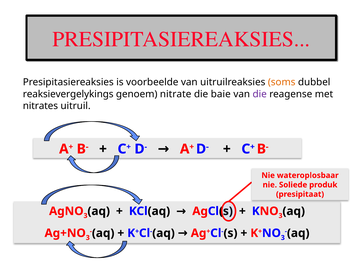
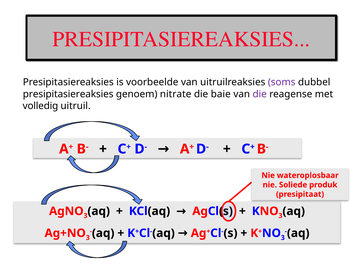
soms colour: orange -> purple
reaksievergelykings at (68, 94): reaksievergelykings -> presipitasiereaksies
nitrates: nitrates -> volledig
